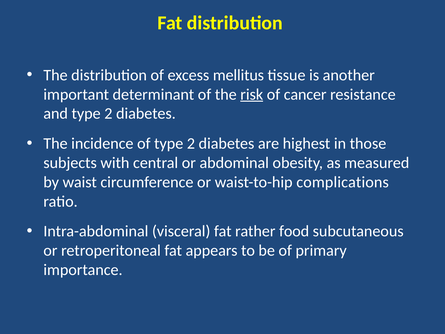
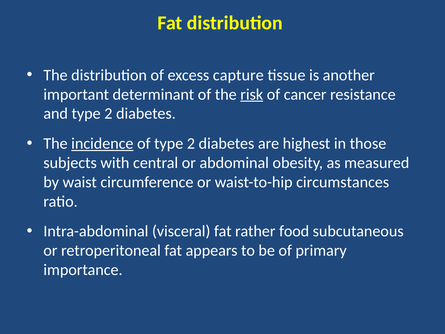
mellitus: mellitus -> capture
incidence underline: none -> present
complications: complications -> circumstances
